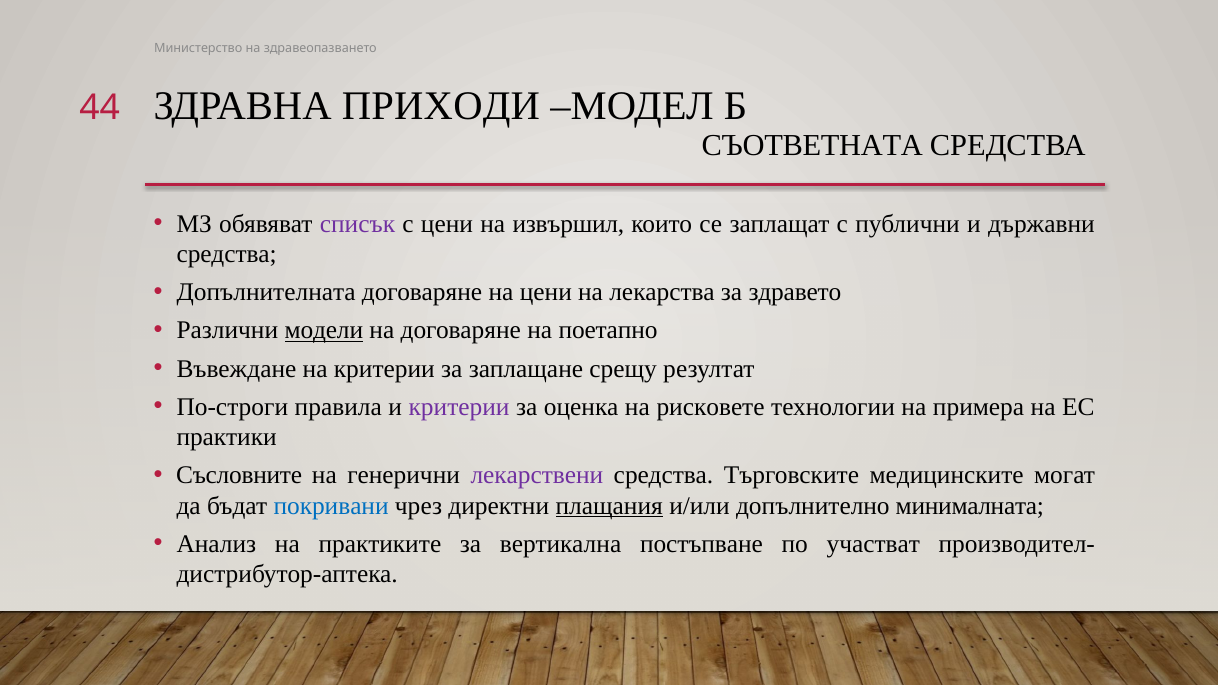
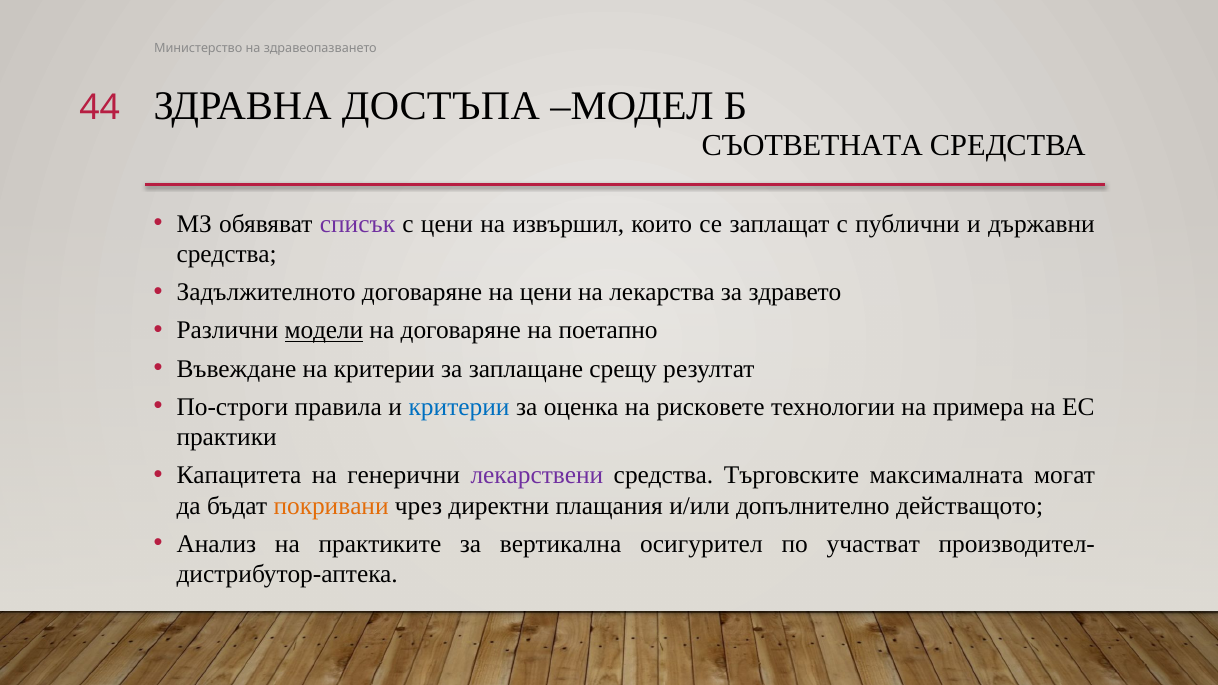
ПРИХОДИ: ПРИХОДИ -> ДОСТЪПА
Допълнителната: Допълнителната -> Задължителното
критерии at (459, 407) colour: purple -> blue
Съсловните: Съсловните -> Капацитета
медицинските: медицинските -> максималната
покривани colour: blue -> orange
плащания underline: present -> none
минималната: минималната -> действащото
постъпване: постъпване -> осигурител
